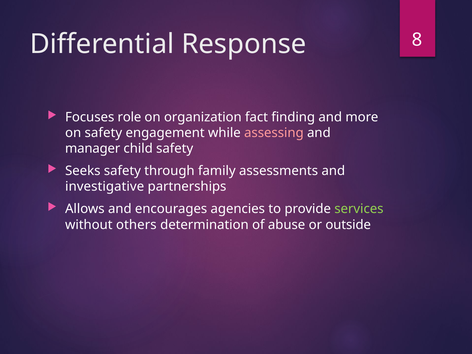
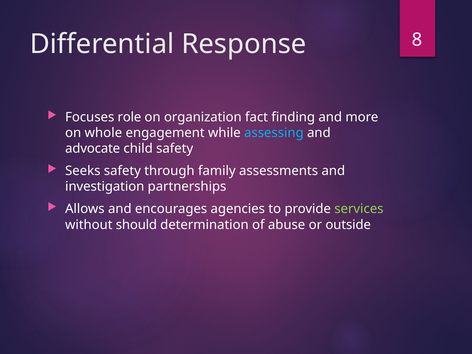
on safety: safety -> whole
assessing colour: pink -> light blue
manager: manager -> advocate
investigative: investigative -> investigation
others: others -> should
